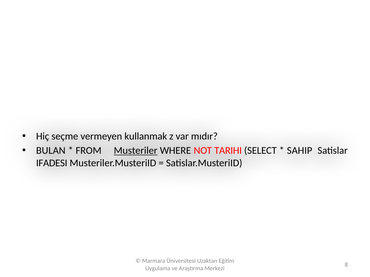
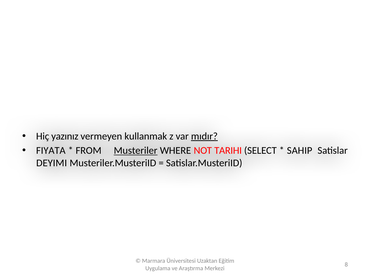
seçme: seçme -> yazınız
mıdır underline: none -> present
BULAN: BULAN -> FIYATA
IFADESI: IFADESI -> DEYIMI
